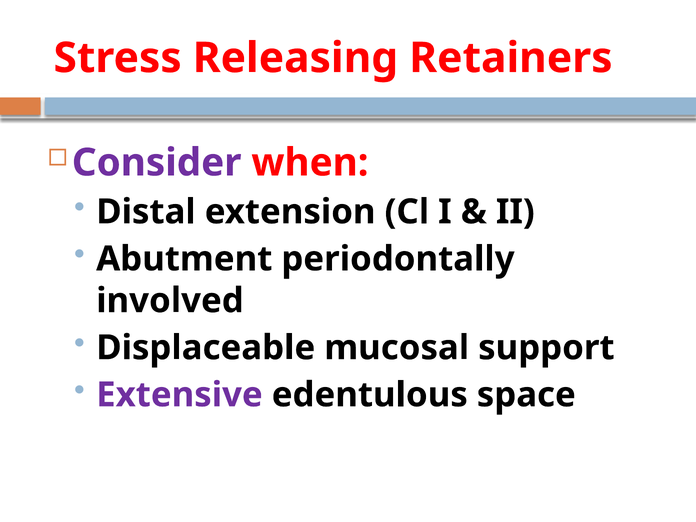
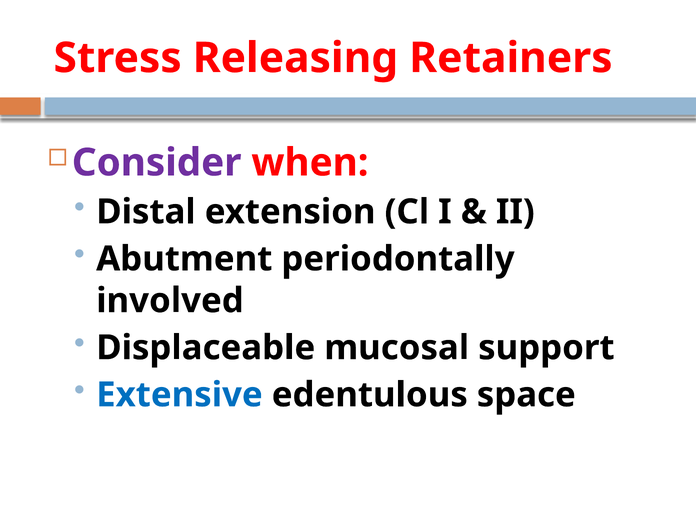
Extensive colour: purple -> blue
